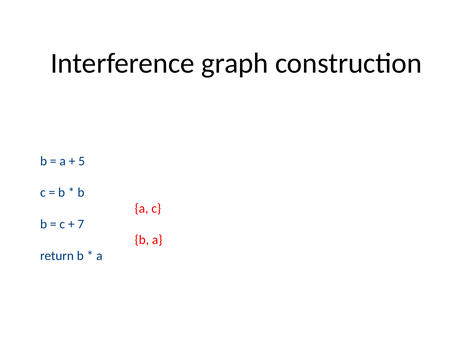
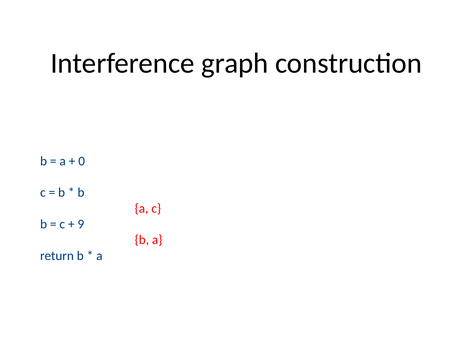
5: 5 -> 0
7: 7 -> 9
